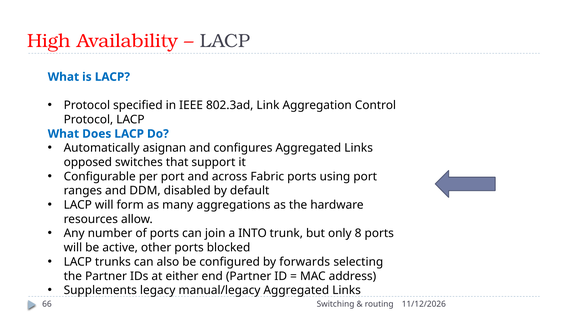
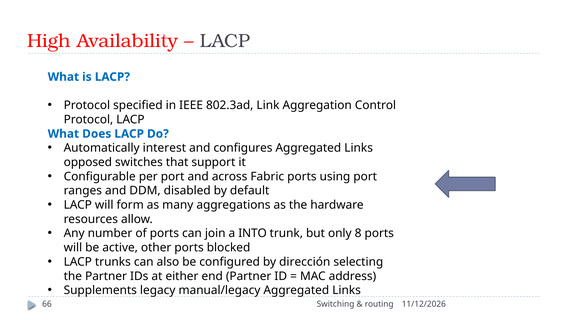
asignan: asignan -> interest
forwards: forwards -> dirección
